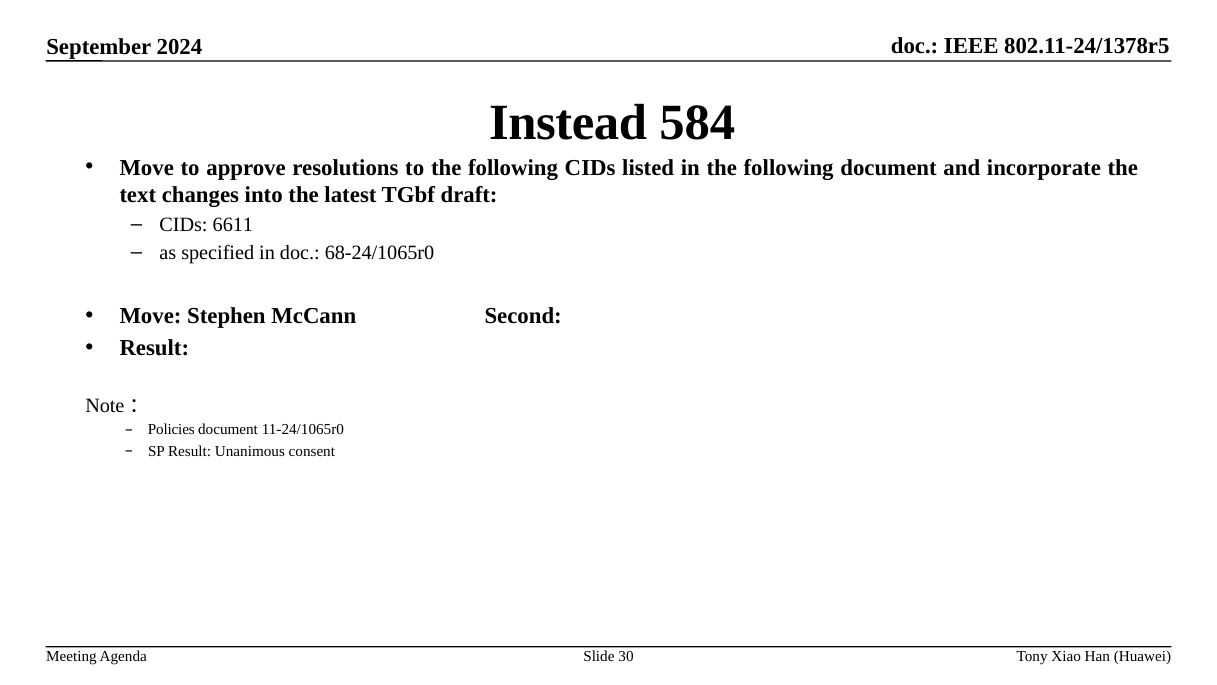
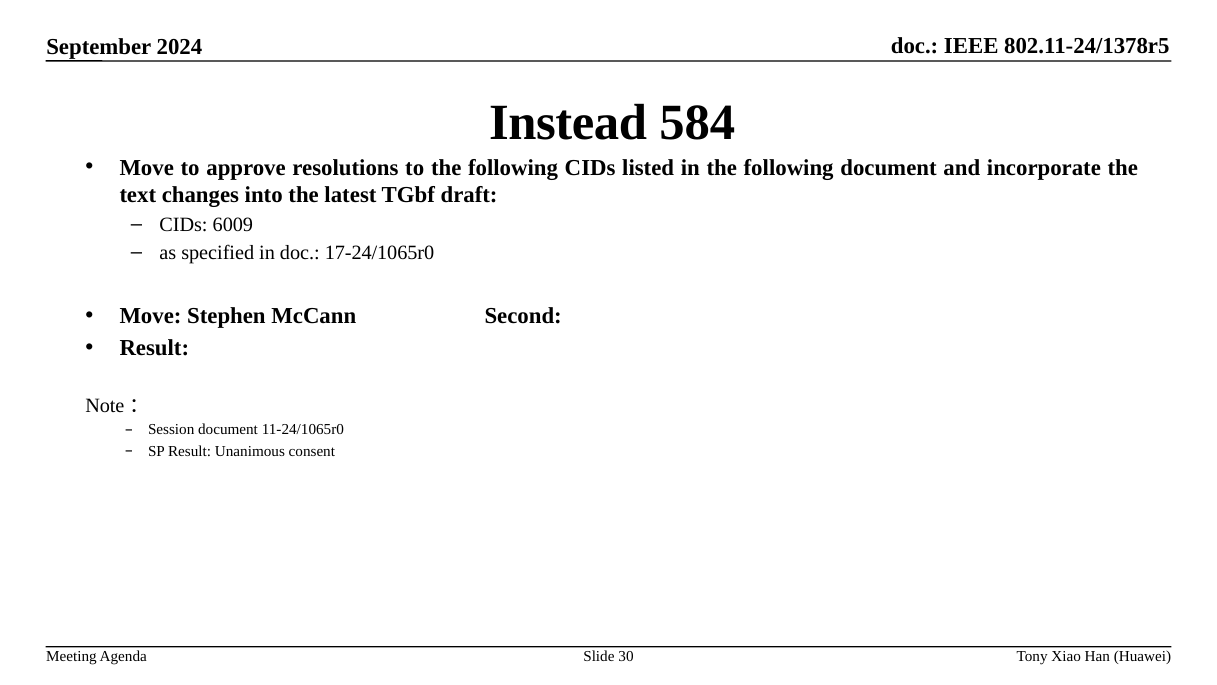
6611: 6611 -> 6009
68-24/1065r0: 68-24/1065r0 -> 17-24/1065r0
Policies: Policies -> Session
